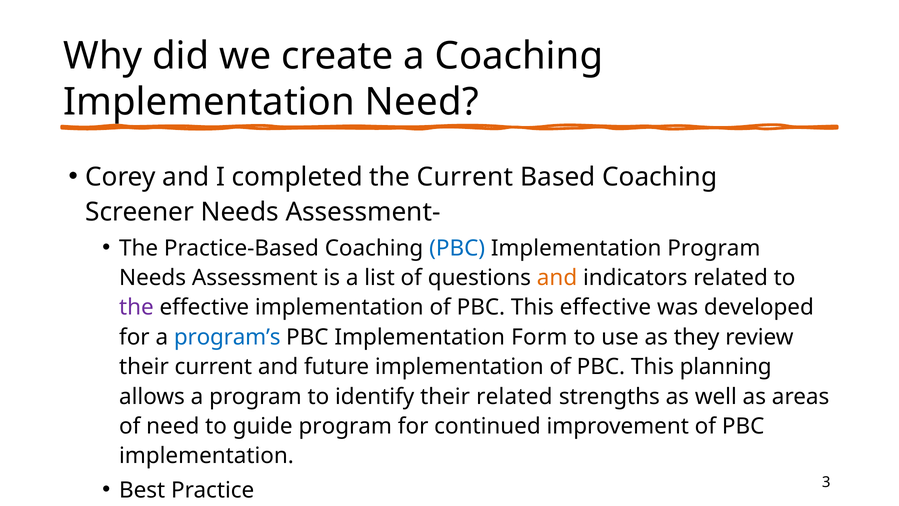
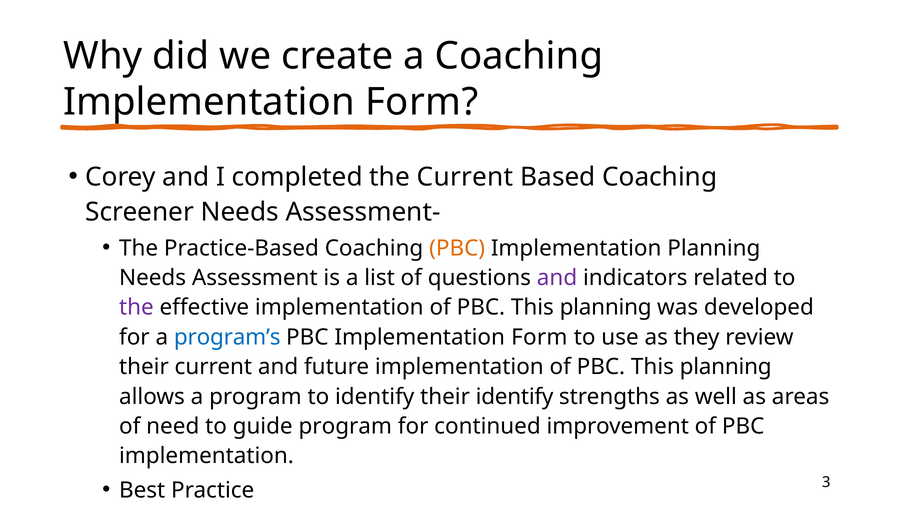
Need at (422, 102): Need -> Form
PBC at (457, 248) colour: blue -> orange
Implementation Program: Program -> Planning
and at (557, 278) colour: orange -> purple
effective at (605, 307): effective -> planning
their related: related -> identify
